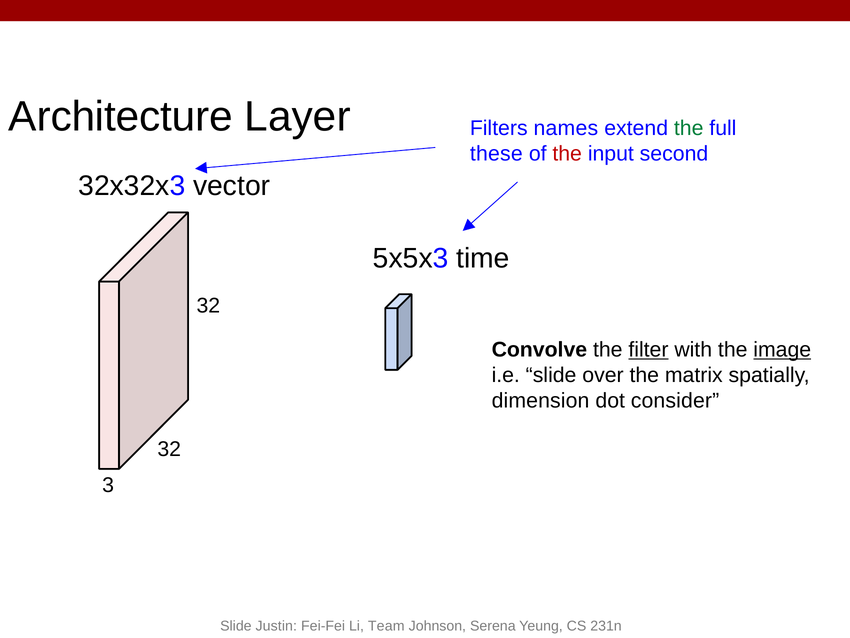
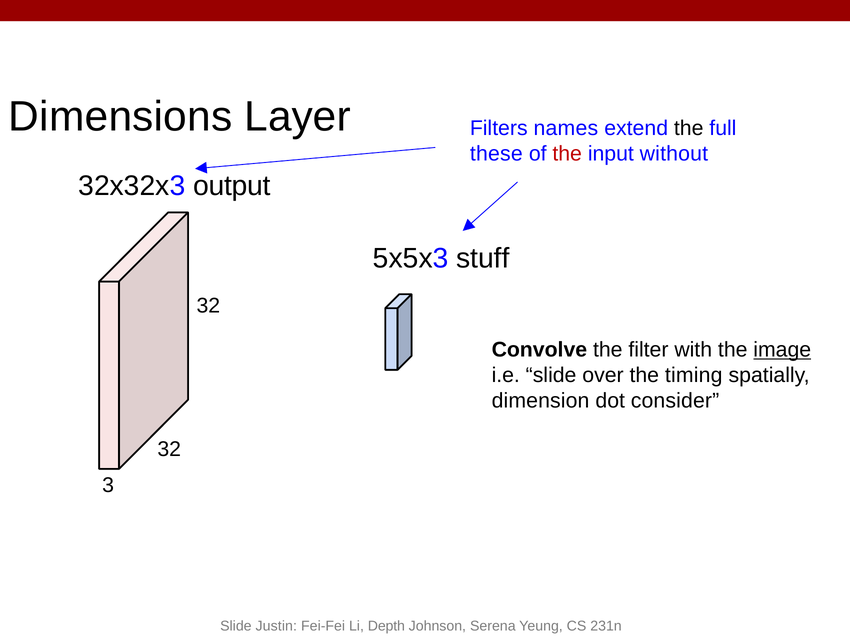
Architecture: Architecture -> Dimensions
the at (689, 128) colour: green -> black
second: second -> without
vector: vector -> output
time: time -> stuff
filter underline: present -> none
matrix: matrix -> timing
Team: Team -> Depth
